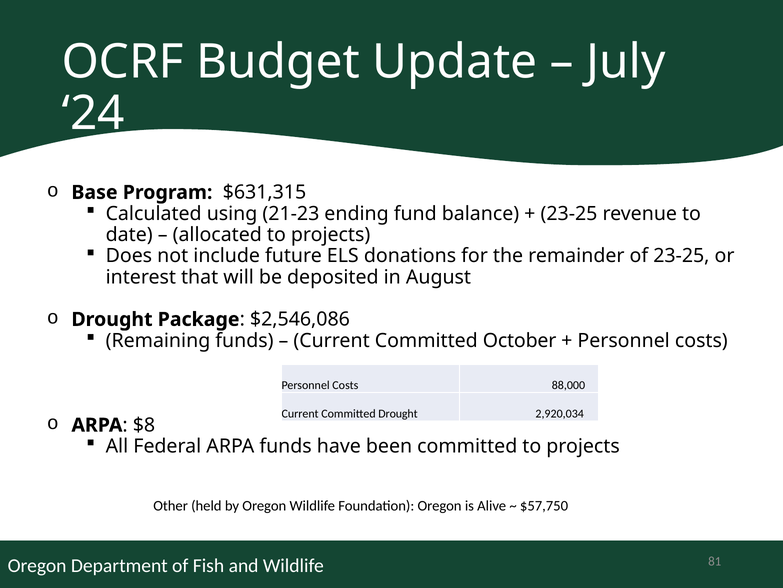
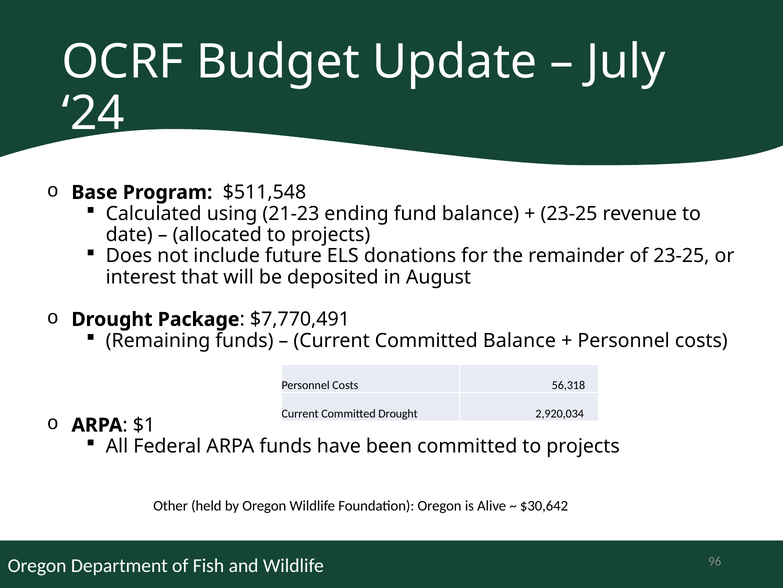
$631,315: $631,315 -> $511,548
$2,546,086: $2,546,086 -> $7,770,491
Committed October: October -> Balance
88,000: 88,000 -> 56,318
$8: $8 -> $1
$57,750: $57,750 -> $30,642
81: 81 -> 96
